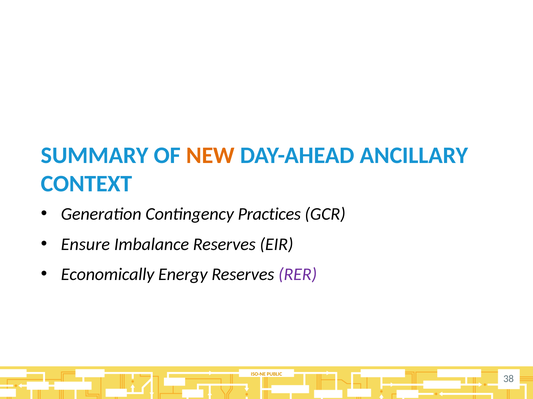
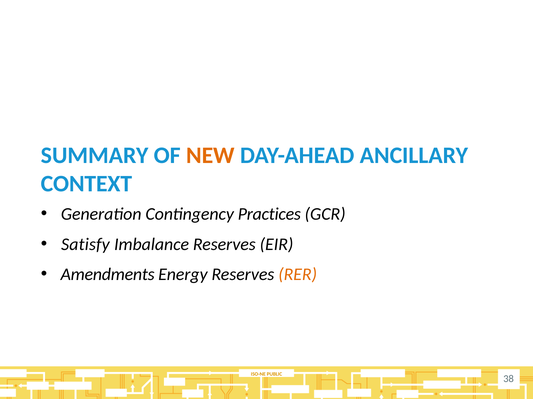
Ensure: Ensure -> Satisfy
Economically: Economically -> Amendments
RER colour: purple -> orange
